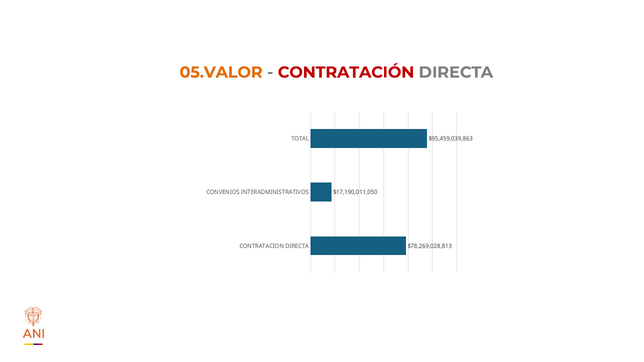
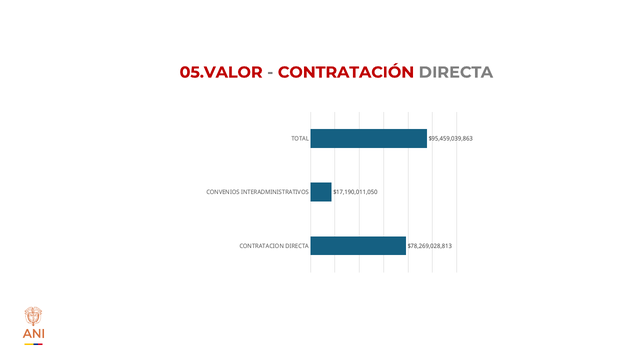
05.VALOR colour: orange -> red
